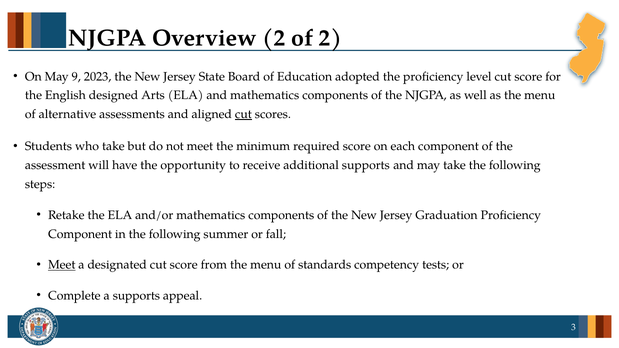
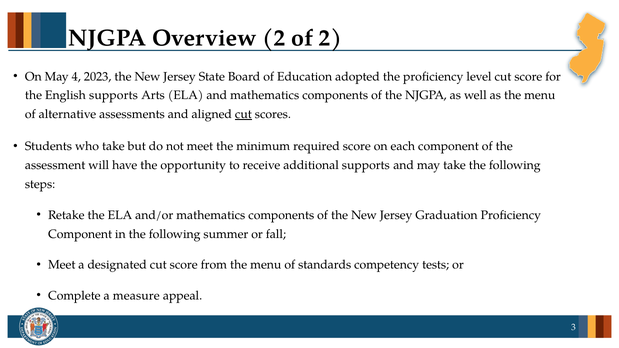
9: 9 -> 4
English designed: designed -> supports
Meet at (62, 265) underline: present -> none
a supports: supports -> measure
